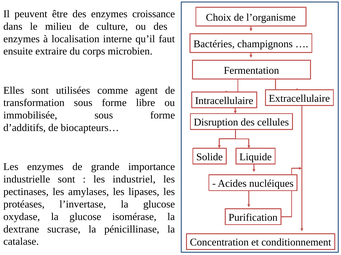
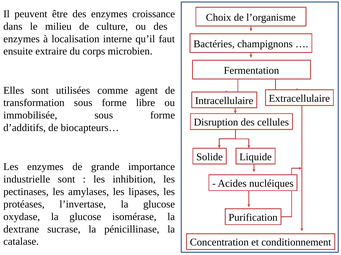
industriel: industriel -> inhibition
